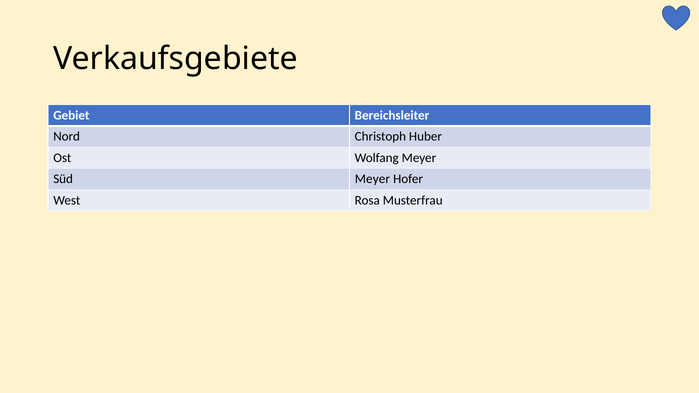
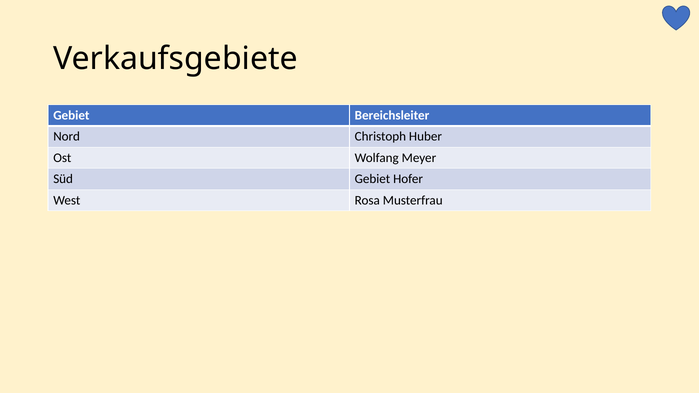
Süd Meyer: Meyer -> Gebiet
